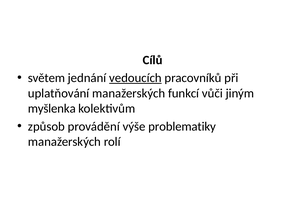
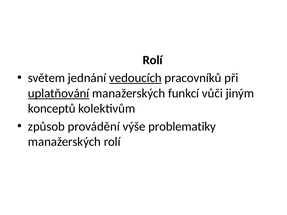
Cílů at (153, 60): Cílů -> Rolí
uplatňování underline: none -> present
myšlenka: myšlenka -> konceptů
